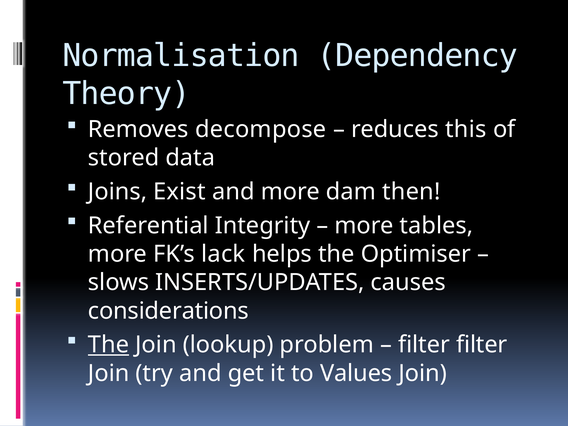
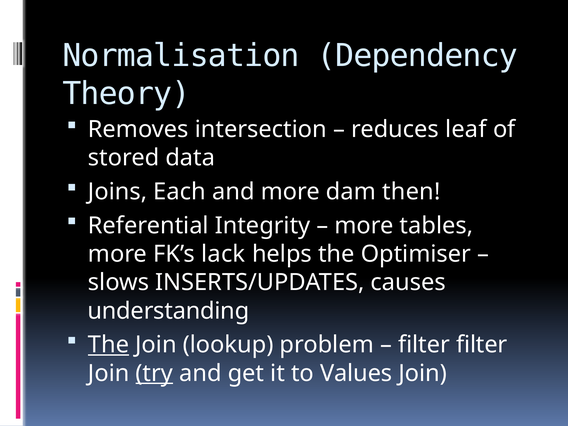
decompose: decompose -> intersection
this: this -> leaf
Exist: Exist -> Each
considerations: considerations -> understanding
try underline: none -> present
